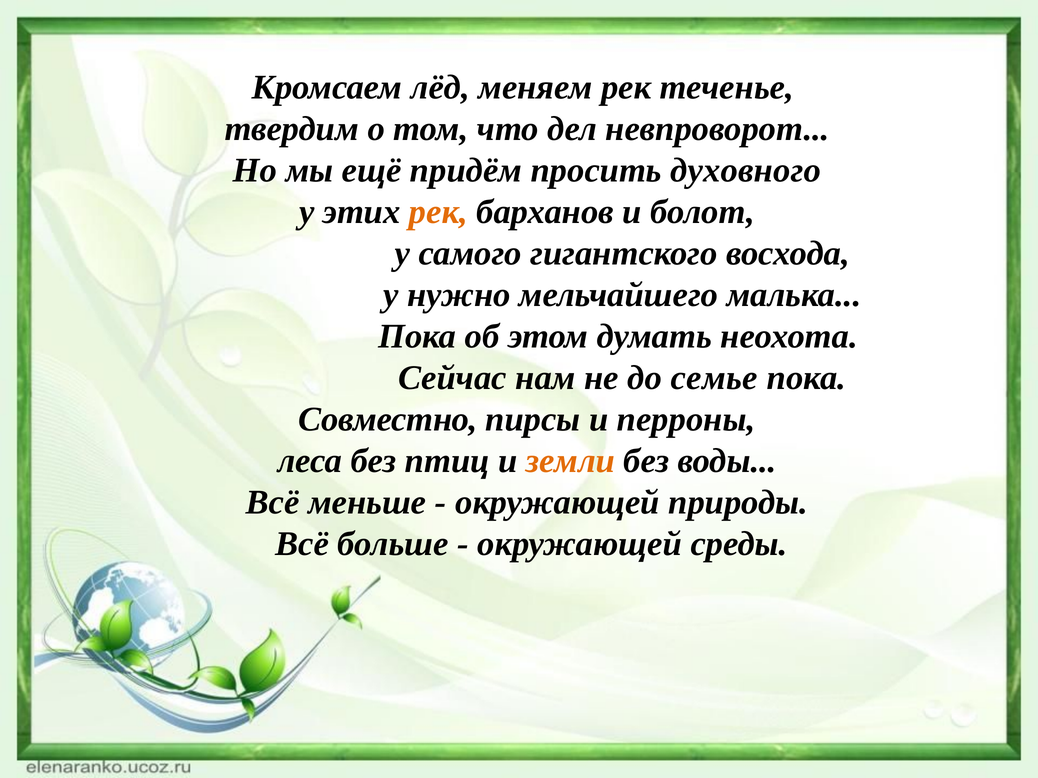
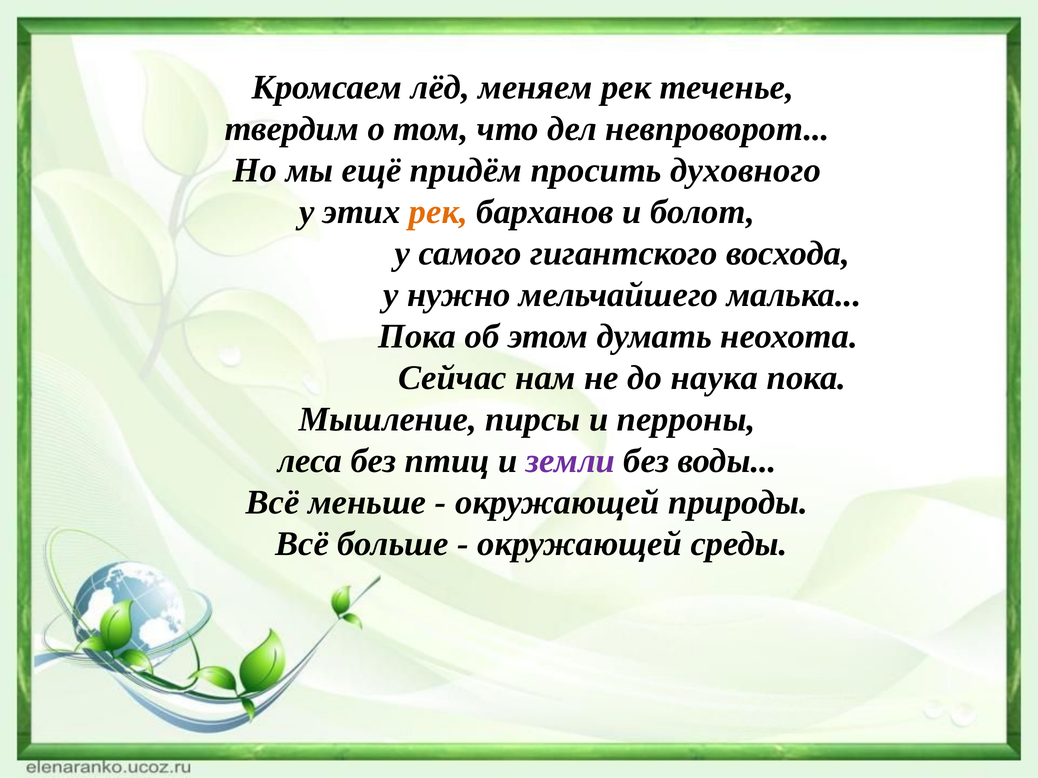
семье: семье -> наука
Совместно: Совместно -> Мышление
земли colour: orange -> purple
